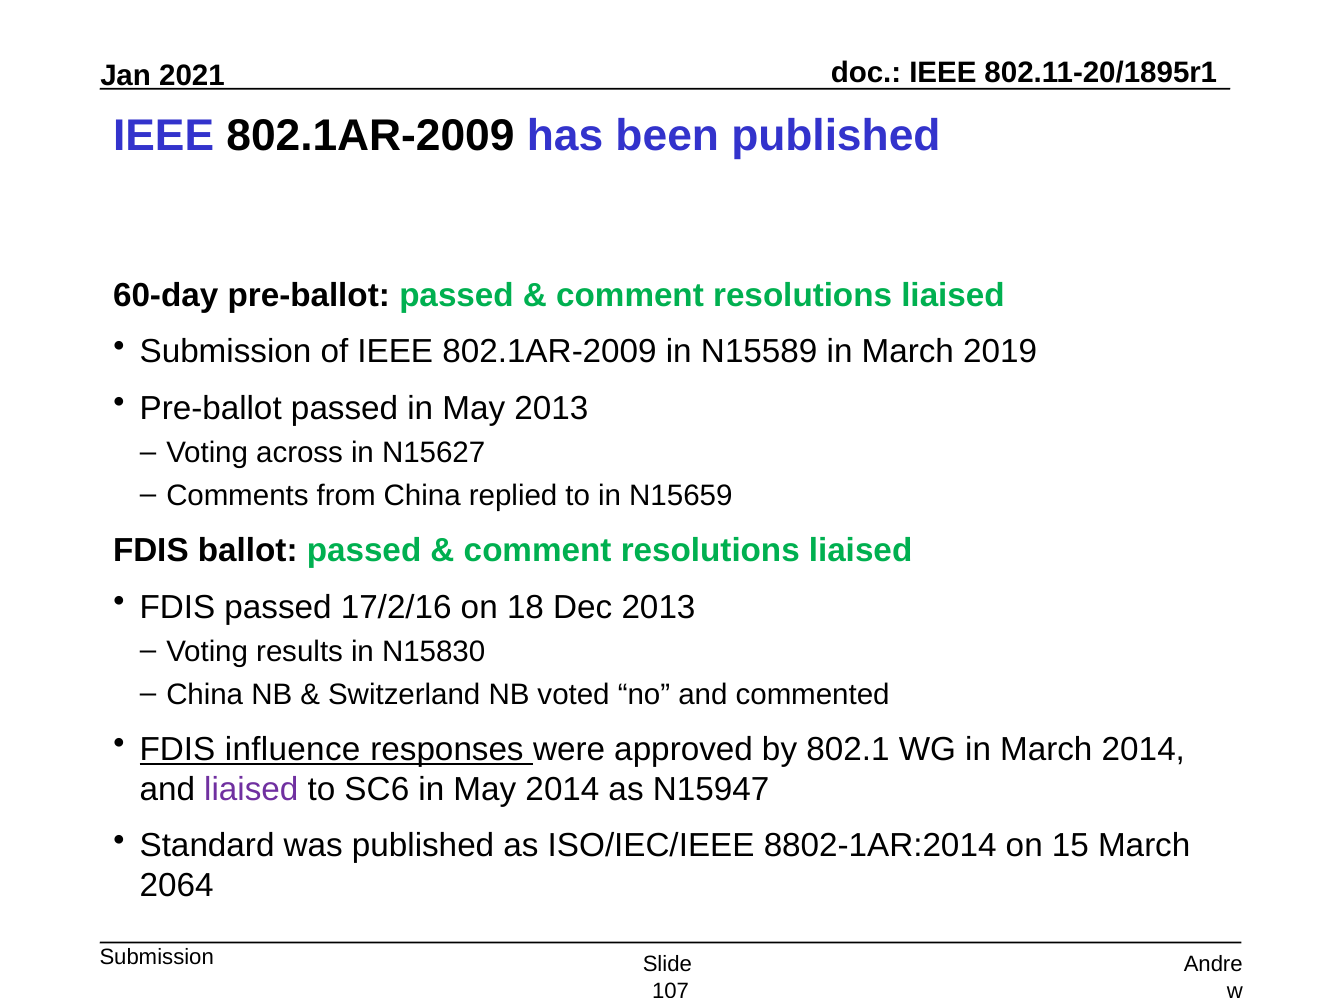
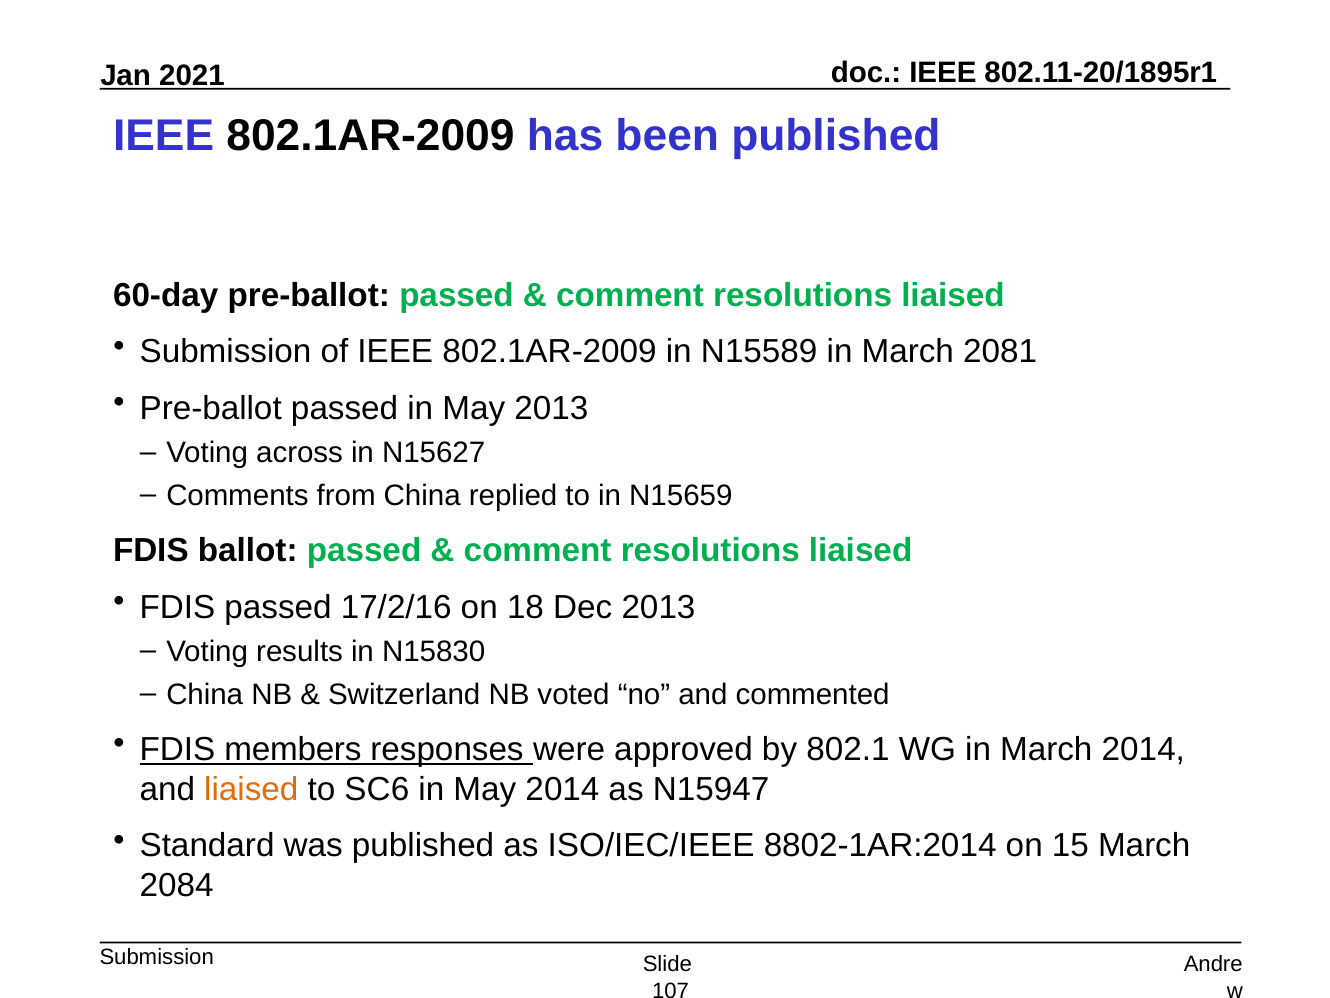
2019: 2019 -> 2081
influence: influence -> members
liaised at (251, 789) colour: purple -> orange
2064: 2064 -> 2084
